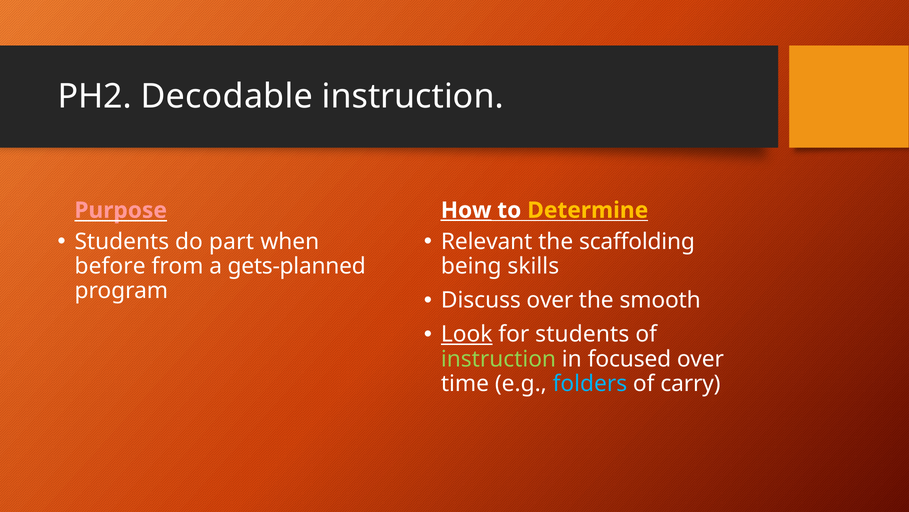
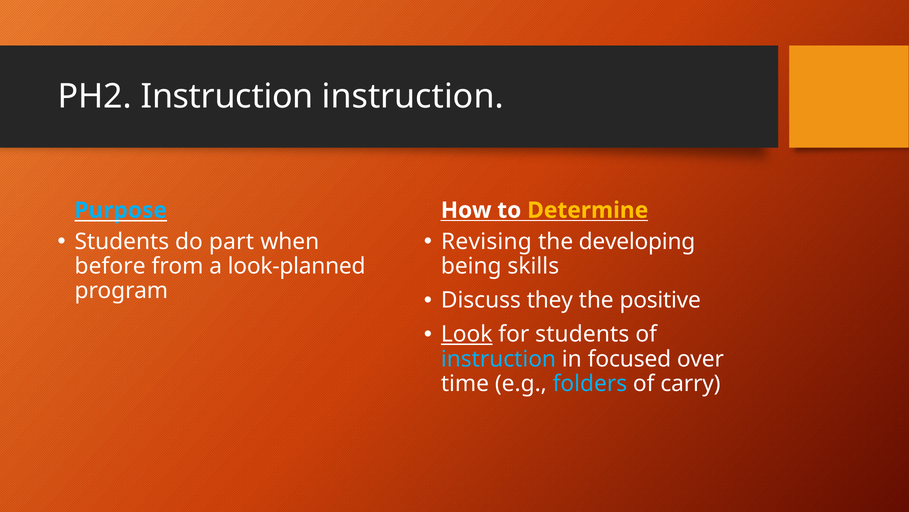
PH2 Decodable: Decodable -> Instruction
How underline: present -> none
Purpose colour: pink -> light blue
Relevant: Relevant -> Revising
scaffolding: scaffolding -> developing
gets-planned: gets-planned -> look-planned
Discuss over: over -> they
smooth: smooth -> positive
instruction at (498, 359) colour: light green -> light blue
